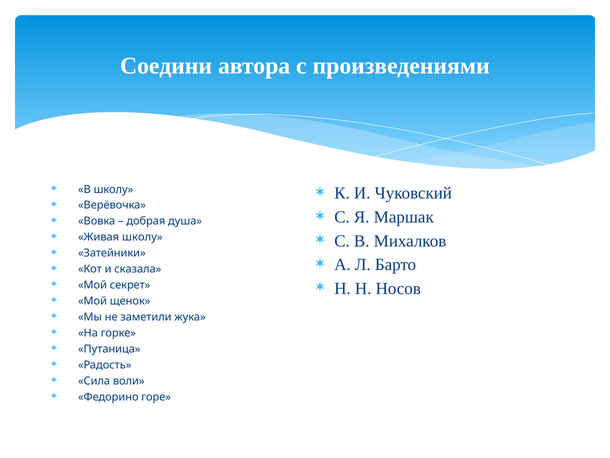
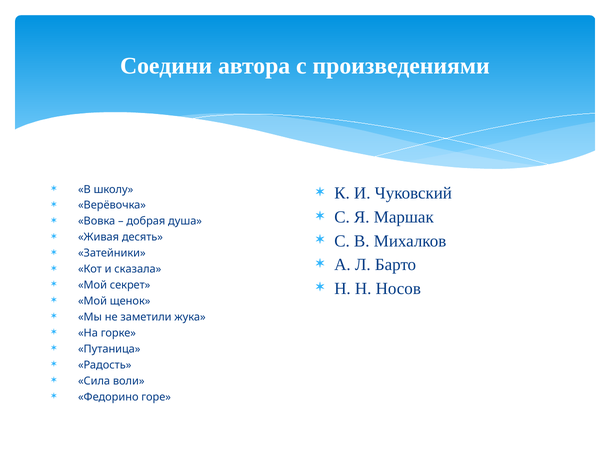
Живая школу: школу -> десять
